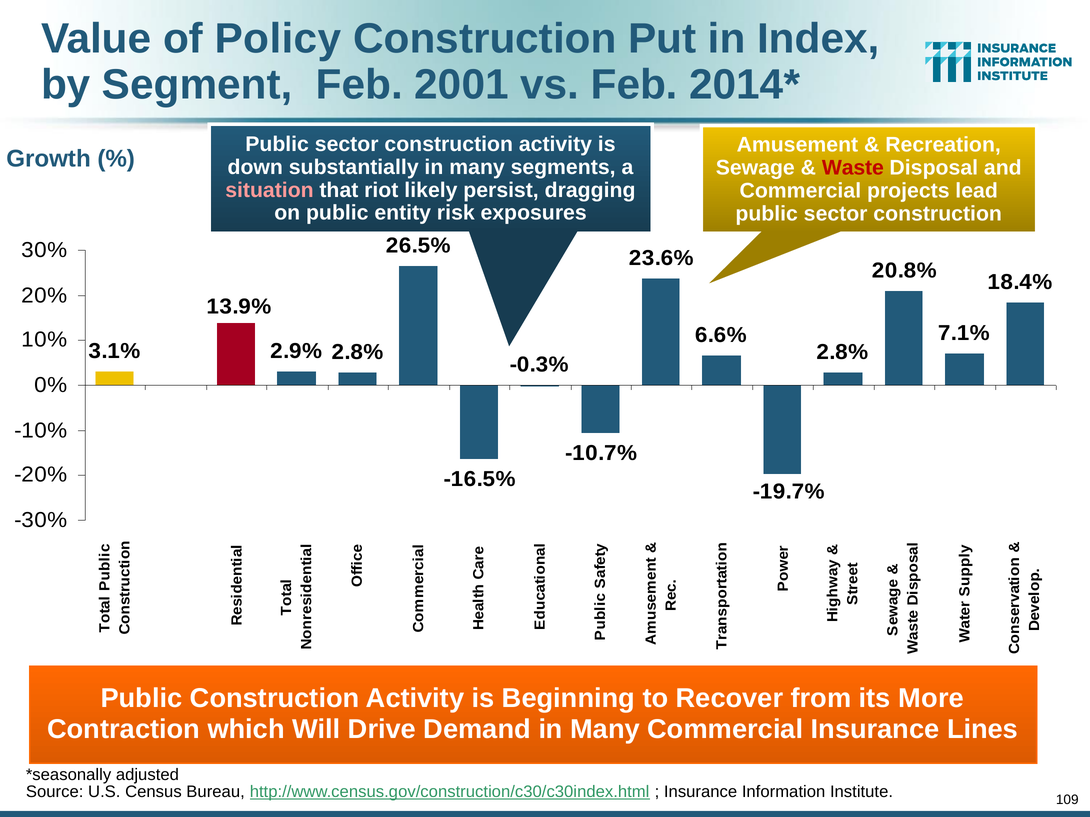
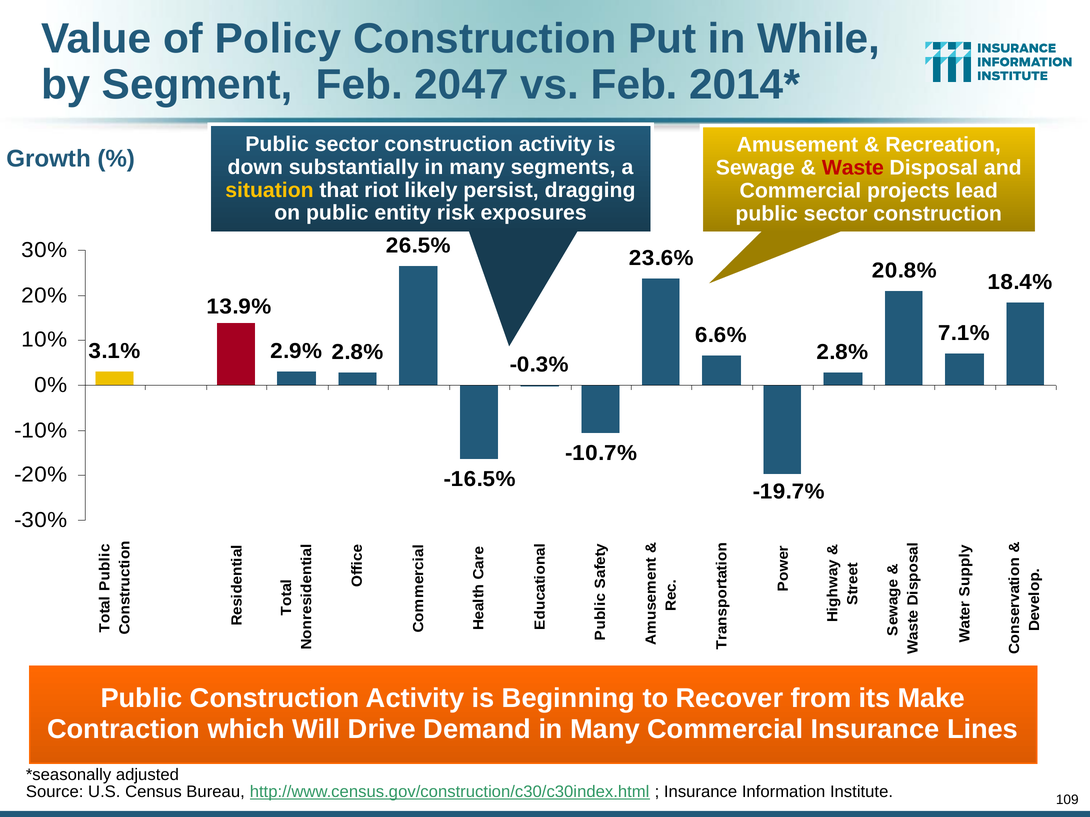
Index: Index -> While
2001: 2001 -> 2047
situation colour: pink -> yellow
More: More -> Make
